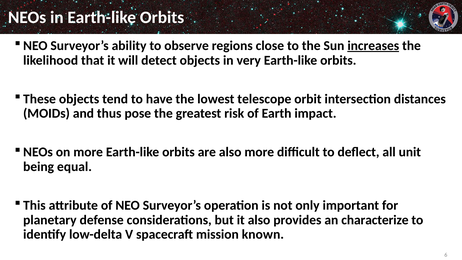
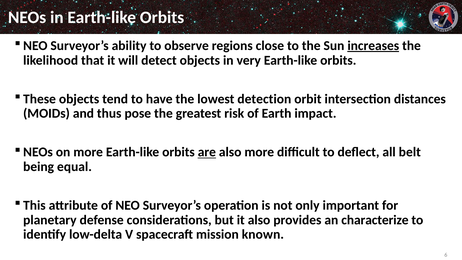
telescope: telescope -> detection
are underline: none -> present
unit: unit -> belt
